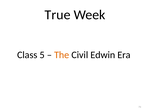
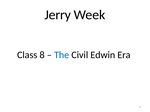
True: True -> Jerry
5: 5 -> 8
The colour: orange -> blue
